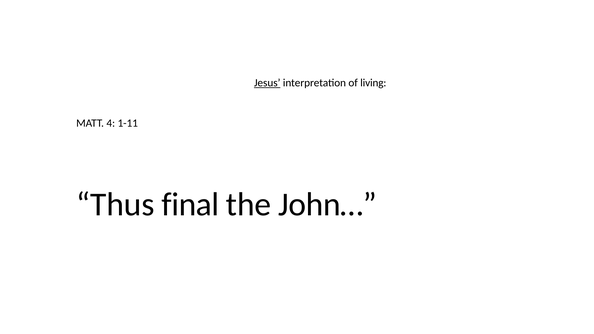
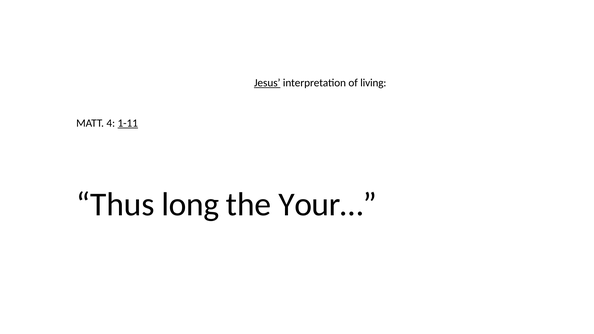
1-11 underline: none -> present
final: final -> long
John…: John… -> Your…
